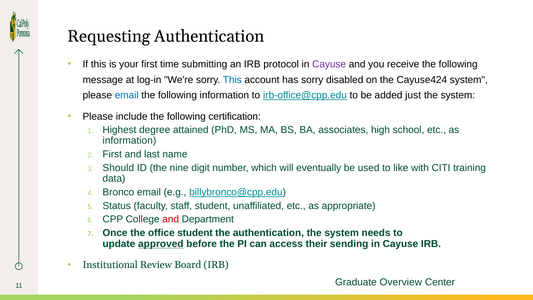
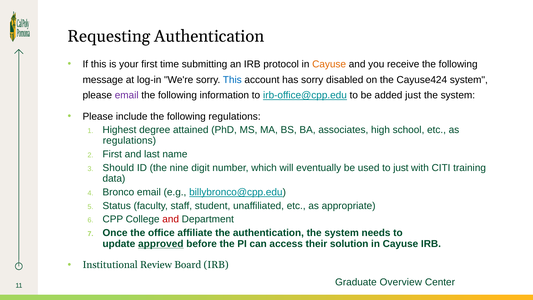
Cayuse at (329, 64) colour: purple -> orange
email at (127, 95) colour: blue -> purple
following certification: certification -> regulations
information at (129, 141): information -> regulations
to like: like -> just
office student: student -> affiliate
sending: sending -> solution
